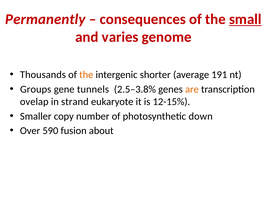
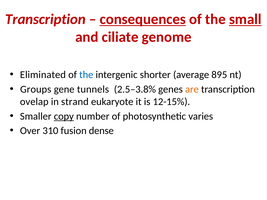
Permanently at (45, 19): Permanently -> Transcription
consequences underline: none -> present
varies: varies -> ciliate
Thousands: Thousands -> Eliminated
the at (86, 75) colour: orange -> blue
191: 191 -> 895
copy underline: none -> present
down: down -> varies
590: 590 -> 310
about: about -> dense
